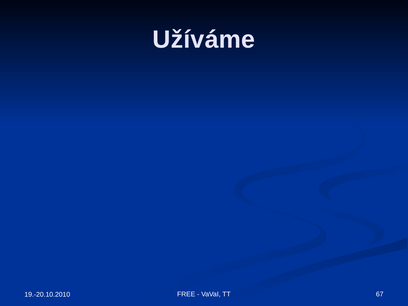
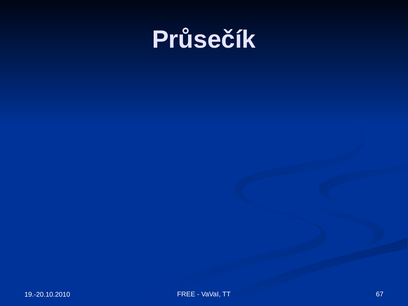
Užíváme: Užíváme -> Průsečík
